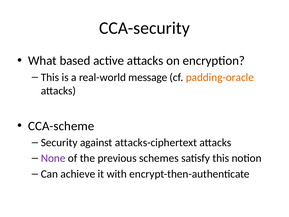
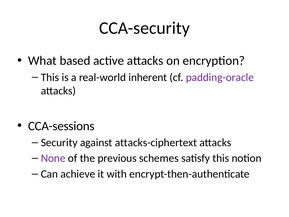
message: message -> inherent
padding-oracle colour: orange -> purple
CCA-scheme: CCA-scheme -> CCA-sessions
